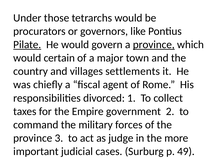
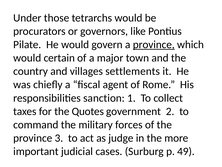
Pilate underline: present -> none
divorced: divorced -> sanction
Empire: Empire -> Quotes
